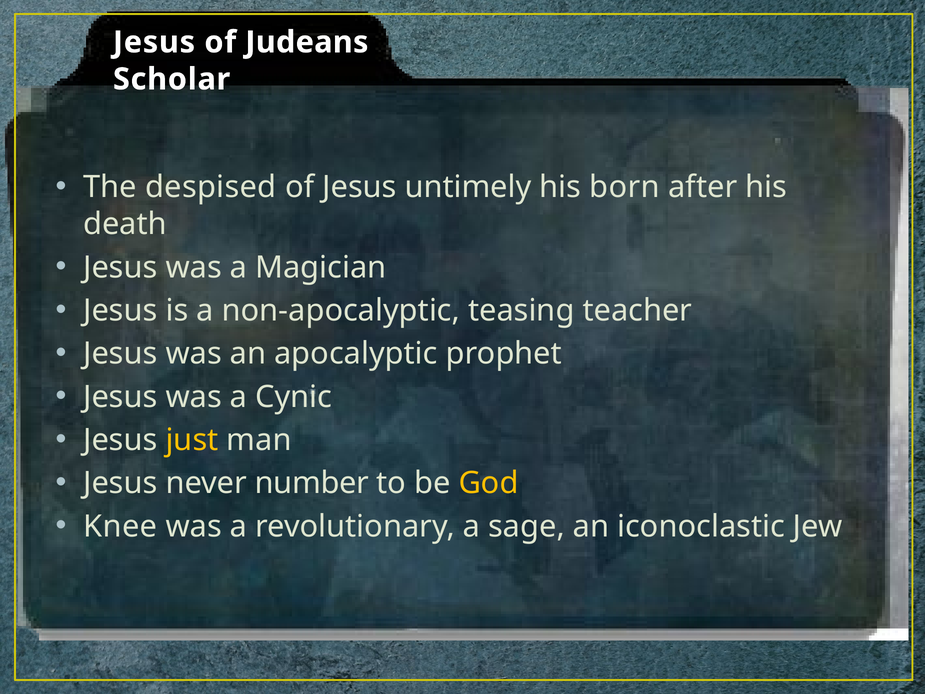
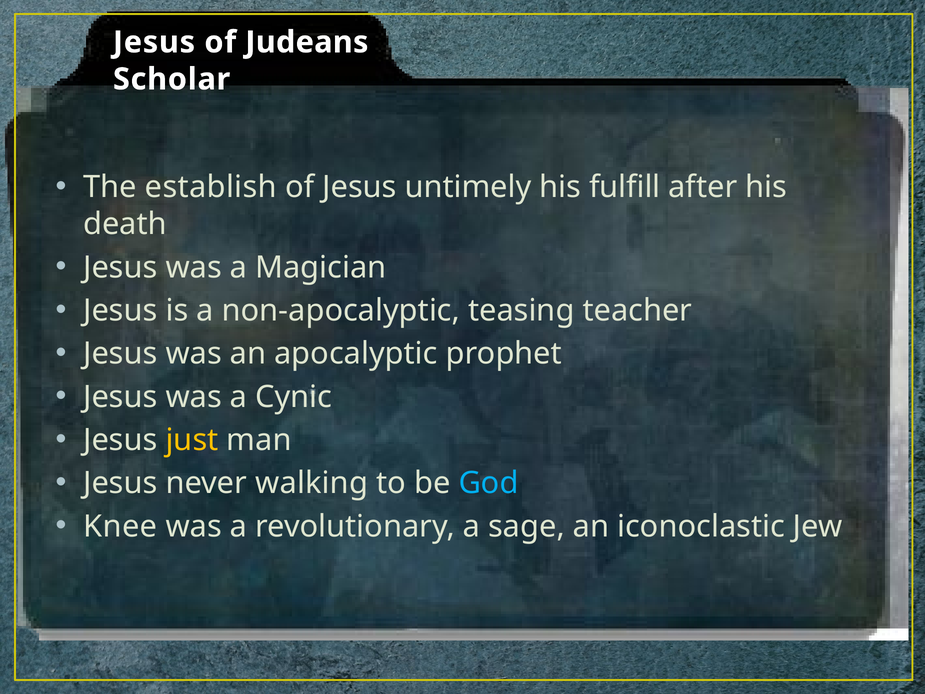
despised: despised -> establish
born: born -> fulfill
number: number -> walking
God colour: yellow -> light blue
